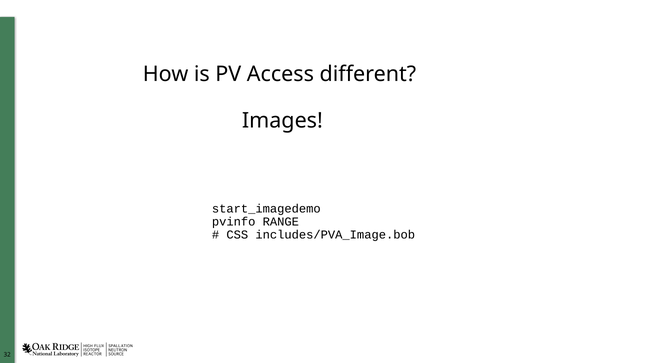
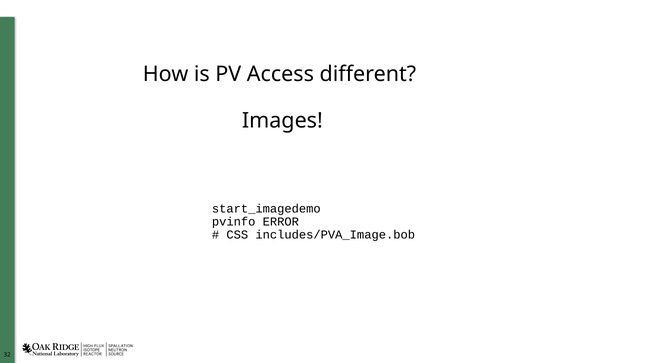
RANGE: RANGE -> ERROR
